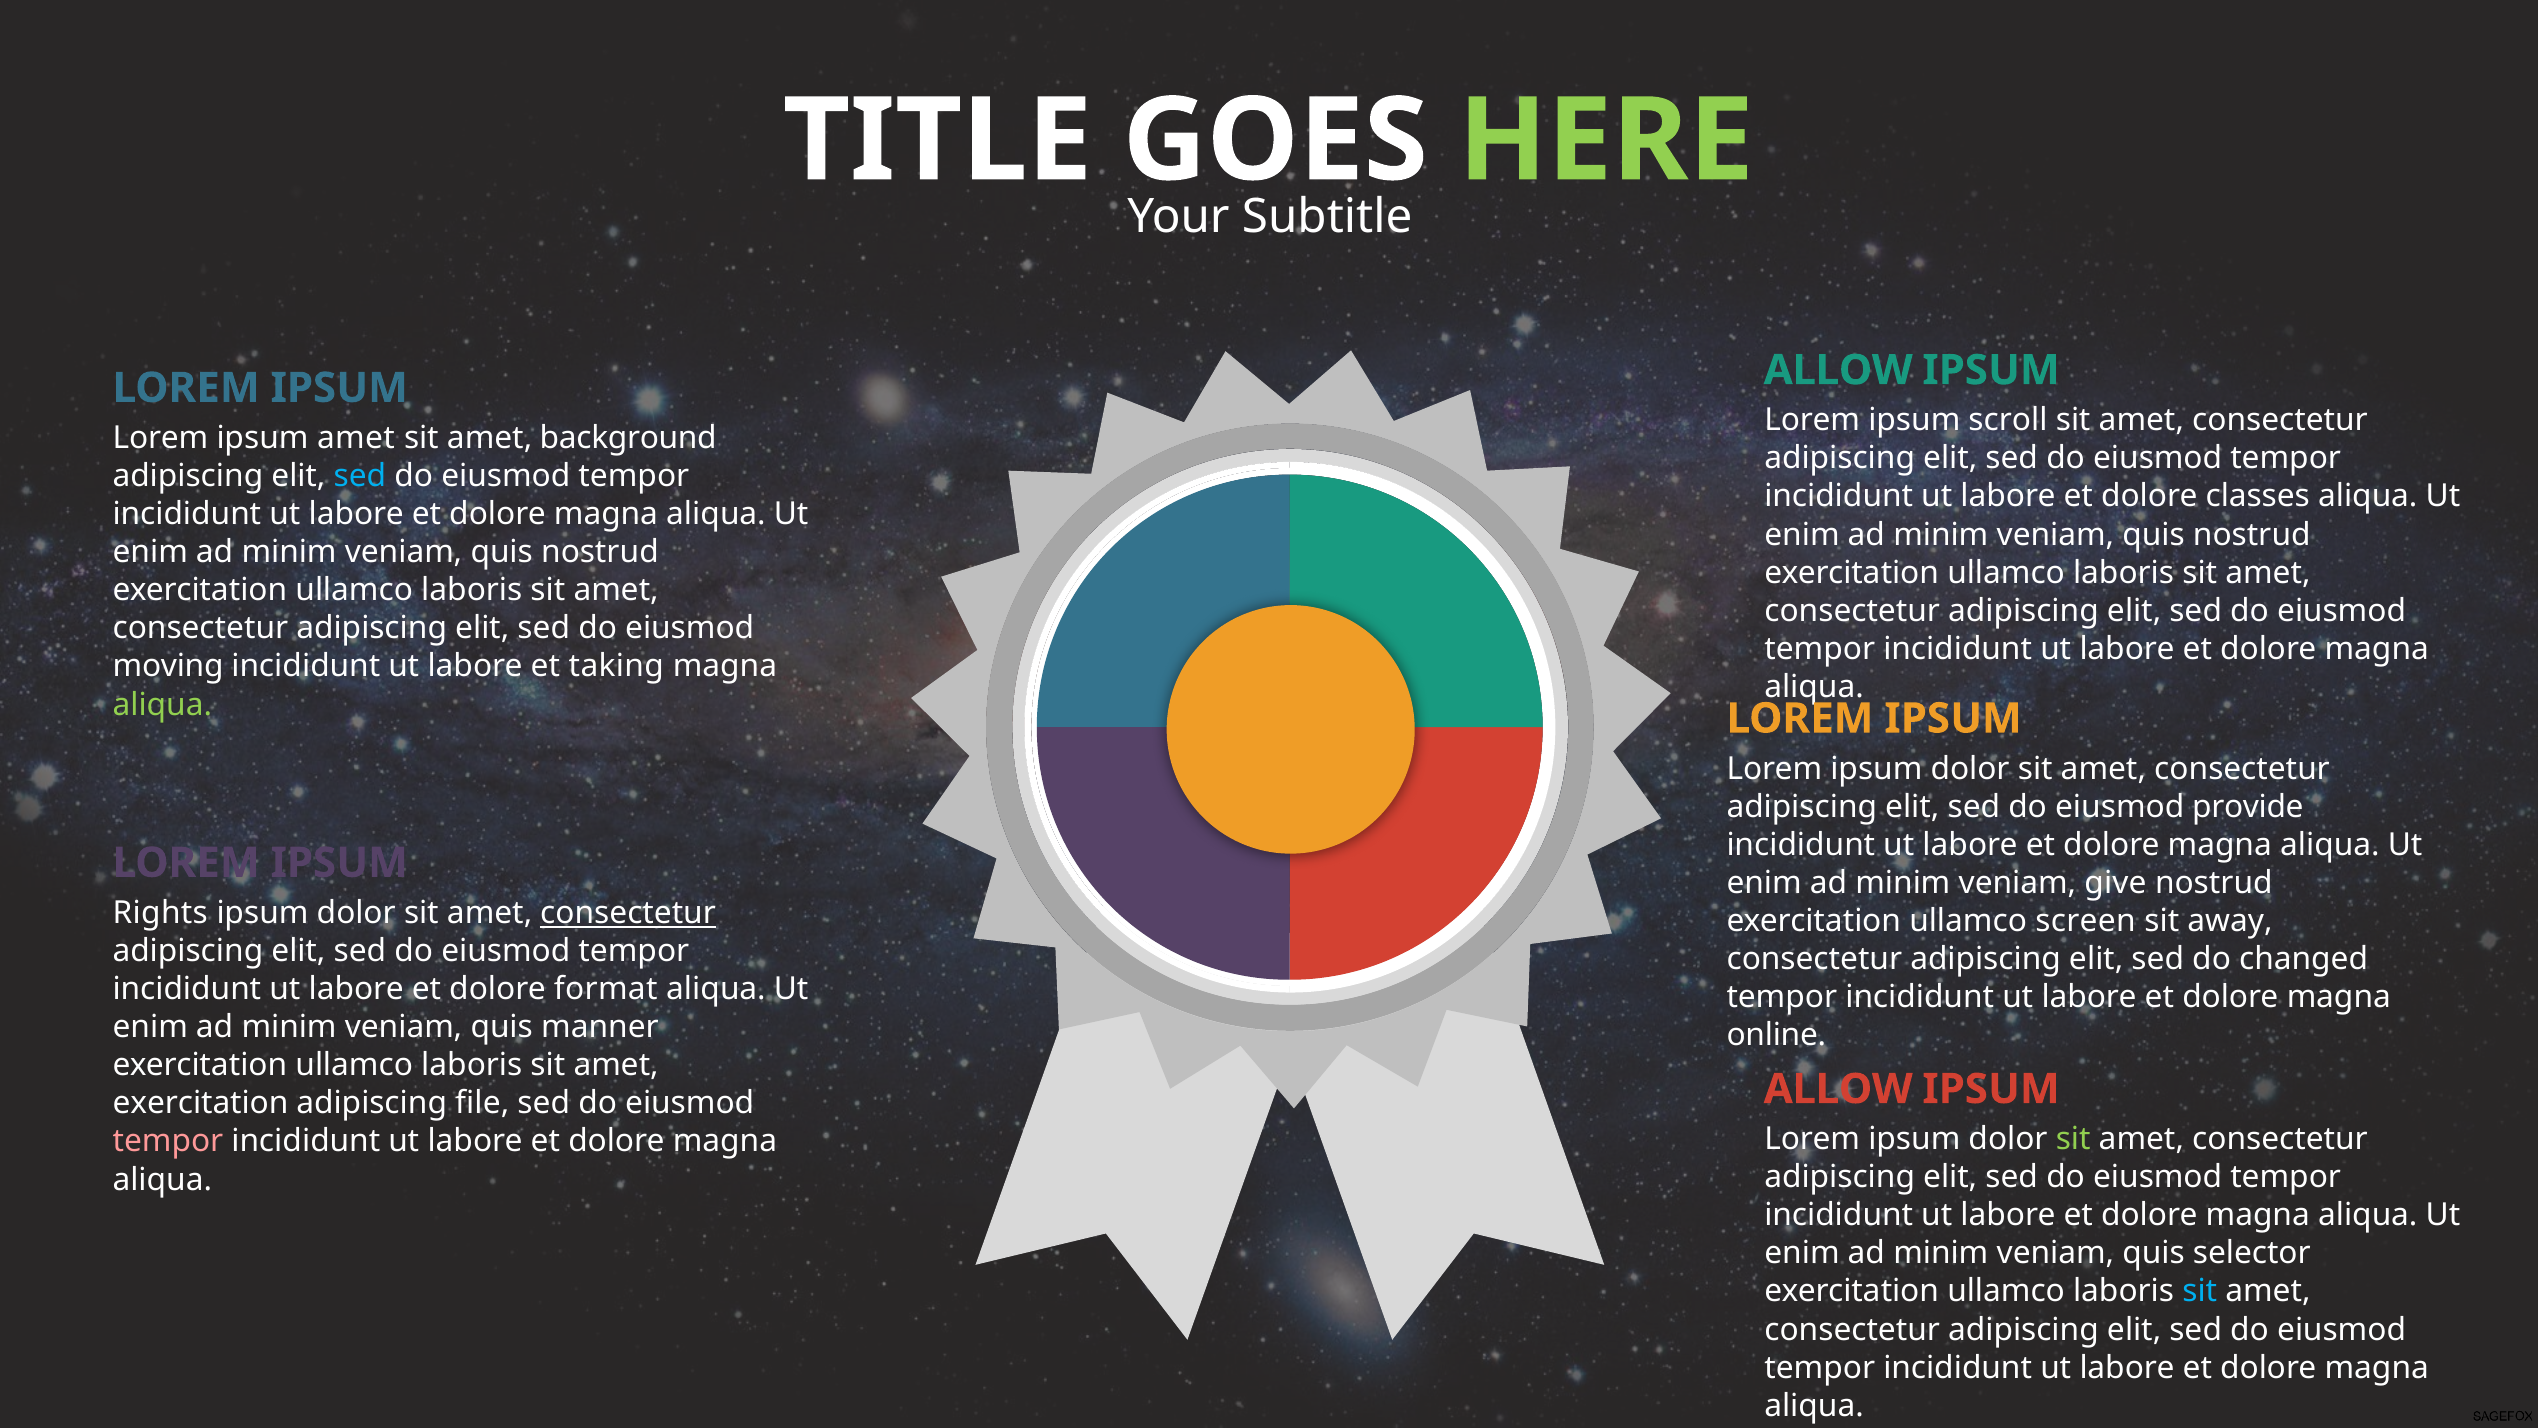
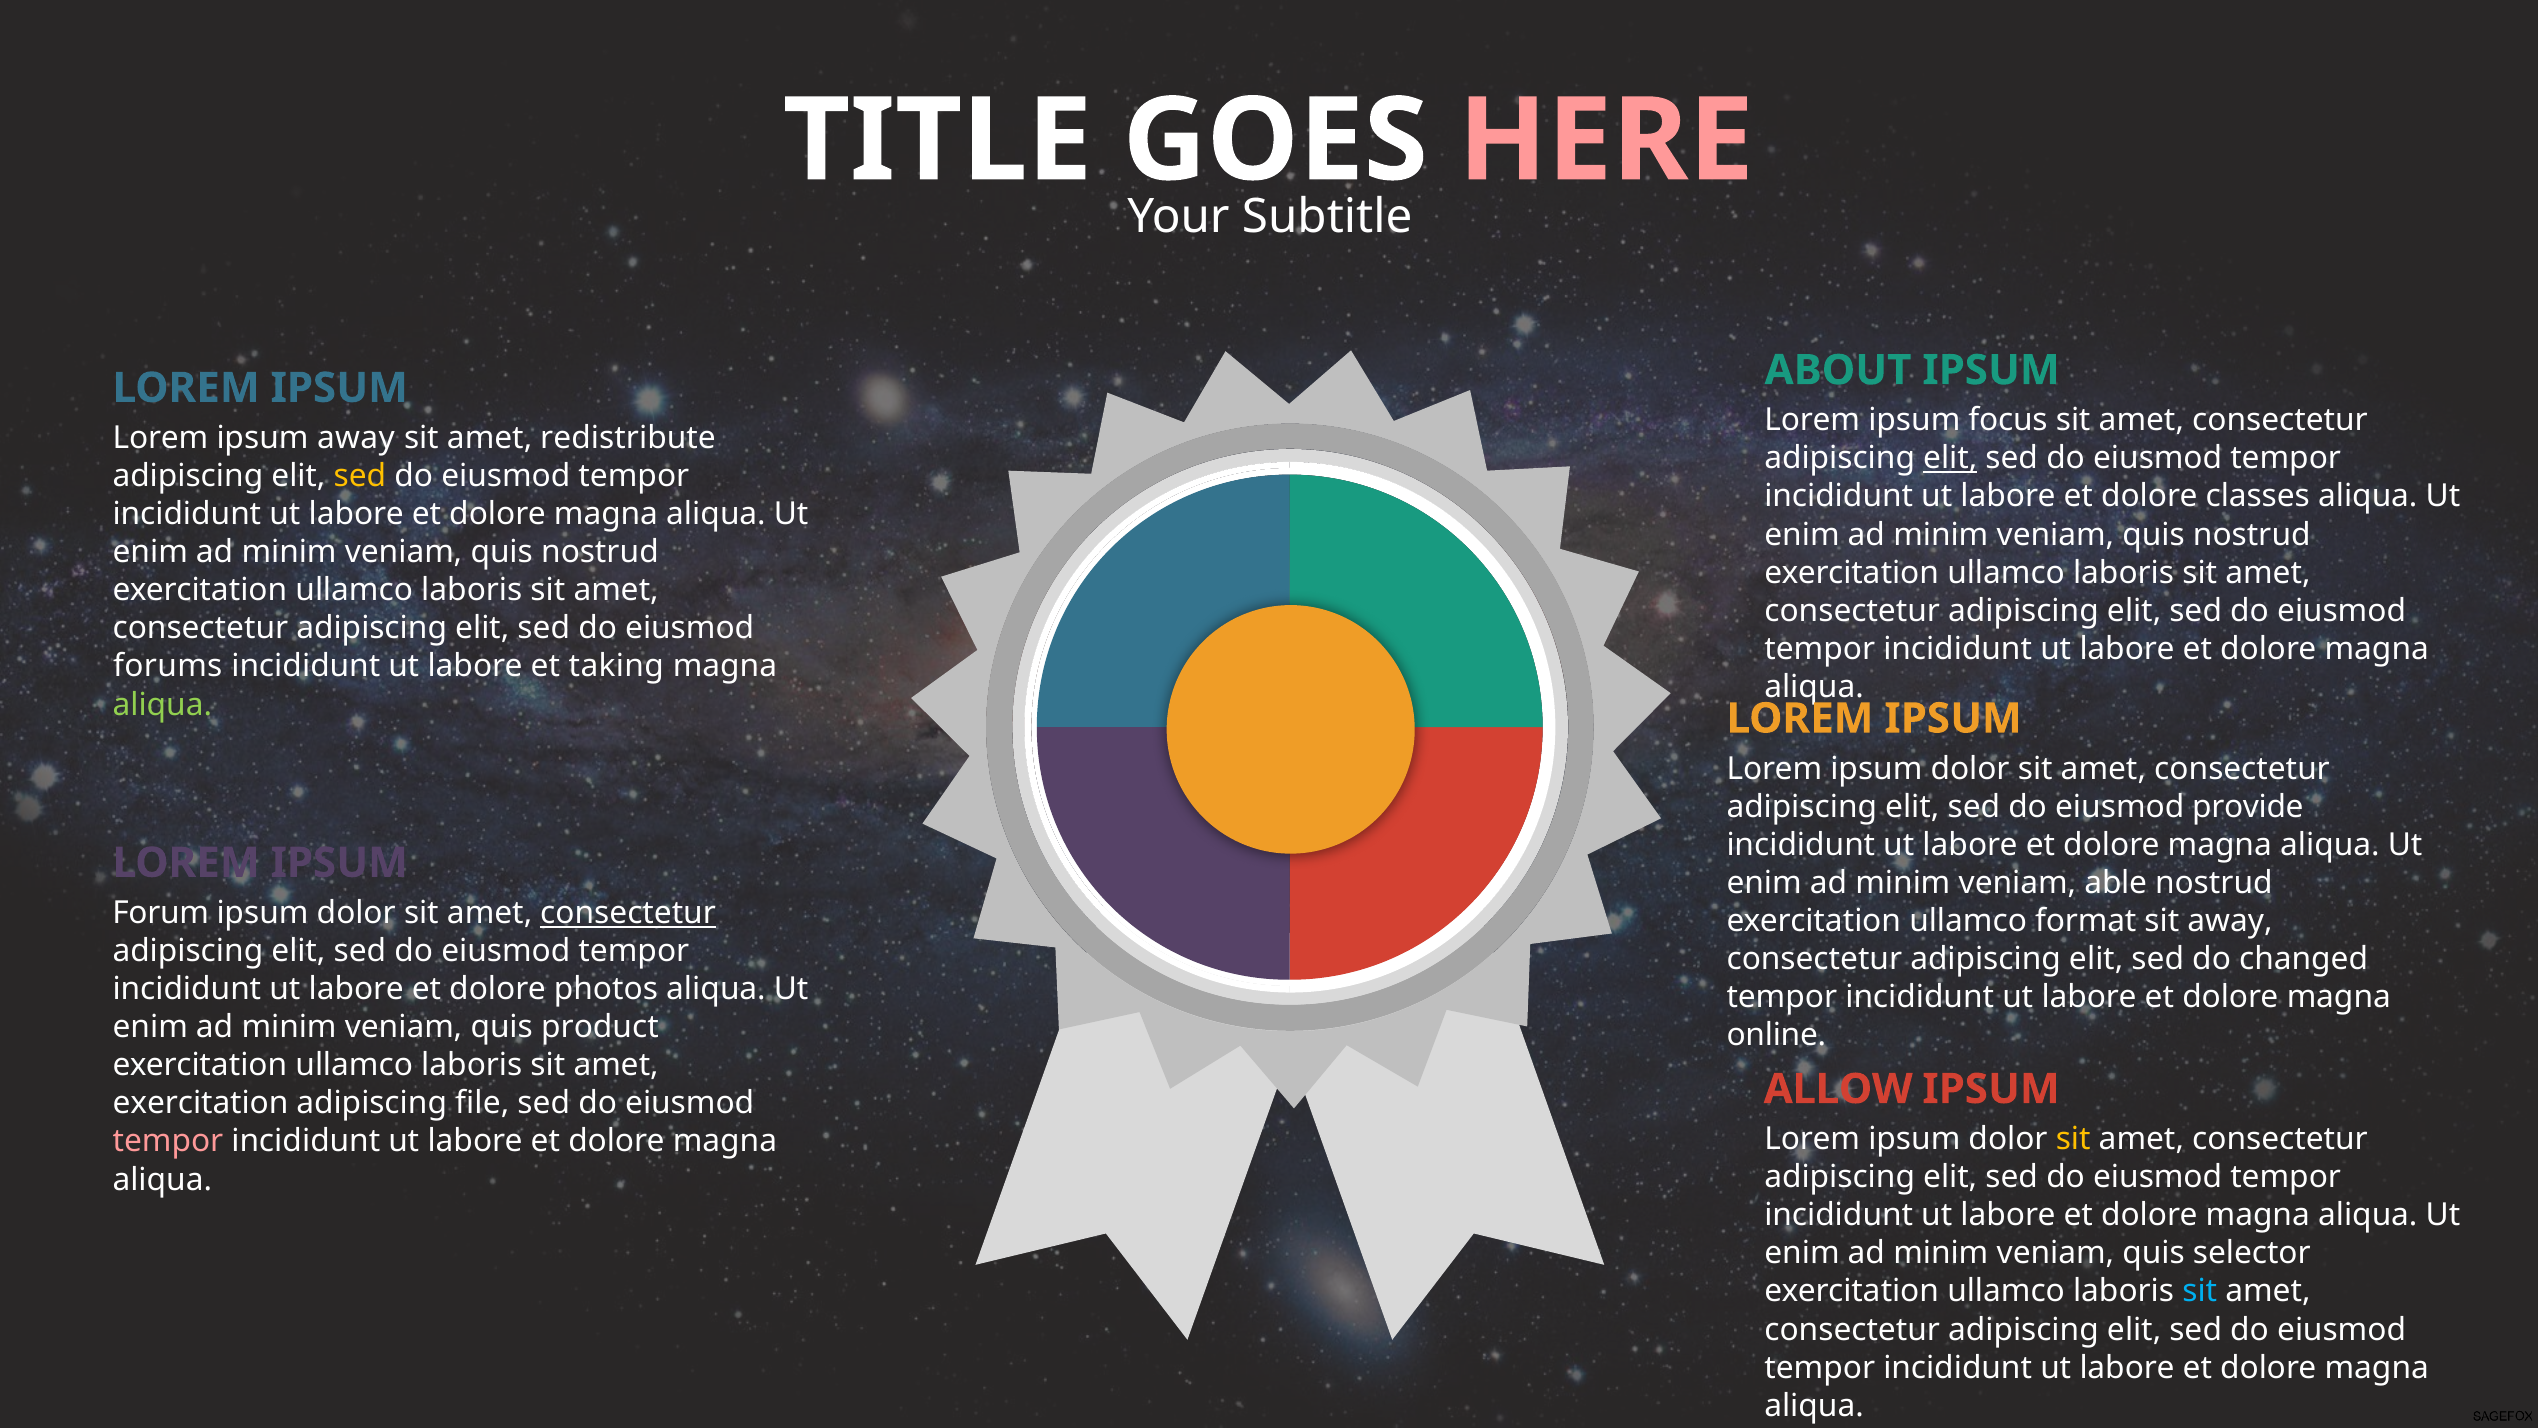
HERE colour: light green -> pink
ALLOW at (1838, 370): ALLOW -> ABOUT
scroll: scroll -> focus
ipsum amet: amet -> away
background: background -> redistribute
elit at (1950, 458) underline: none -> present
sed at (360, 476) colour: light blue -> yellow
moving: moving -> forums
give: give -> able
Rights: Rights -> Forum
screen: screen -> format
format: format -> photos
manner: manner -> product
sit at (2073, 1139) colour: light green -> yellow
